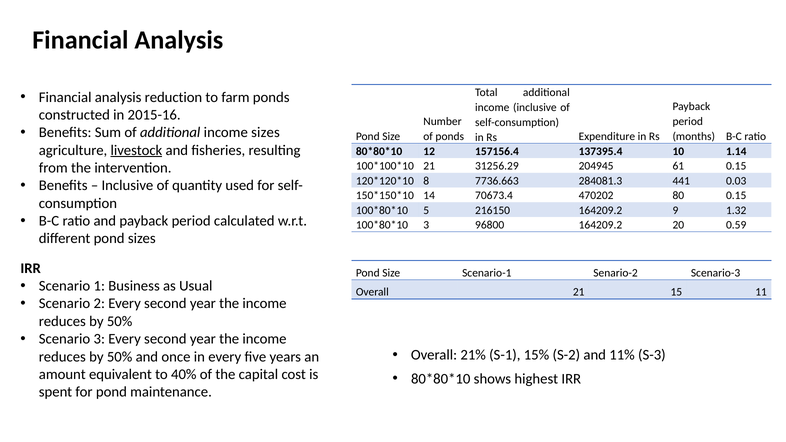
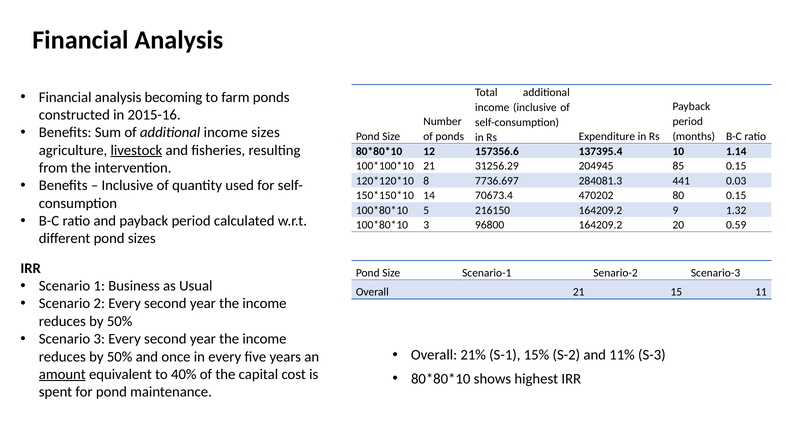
reduction: reduction -> becoming
157156.4: 157156.4 -> 157356.6
61: 61 -> 85
7736.663: 7736.663 -> 7736.697
amount underline: none -> present
